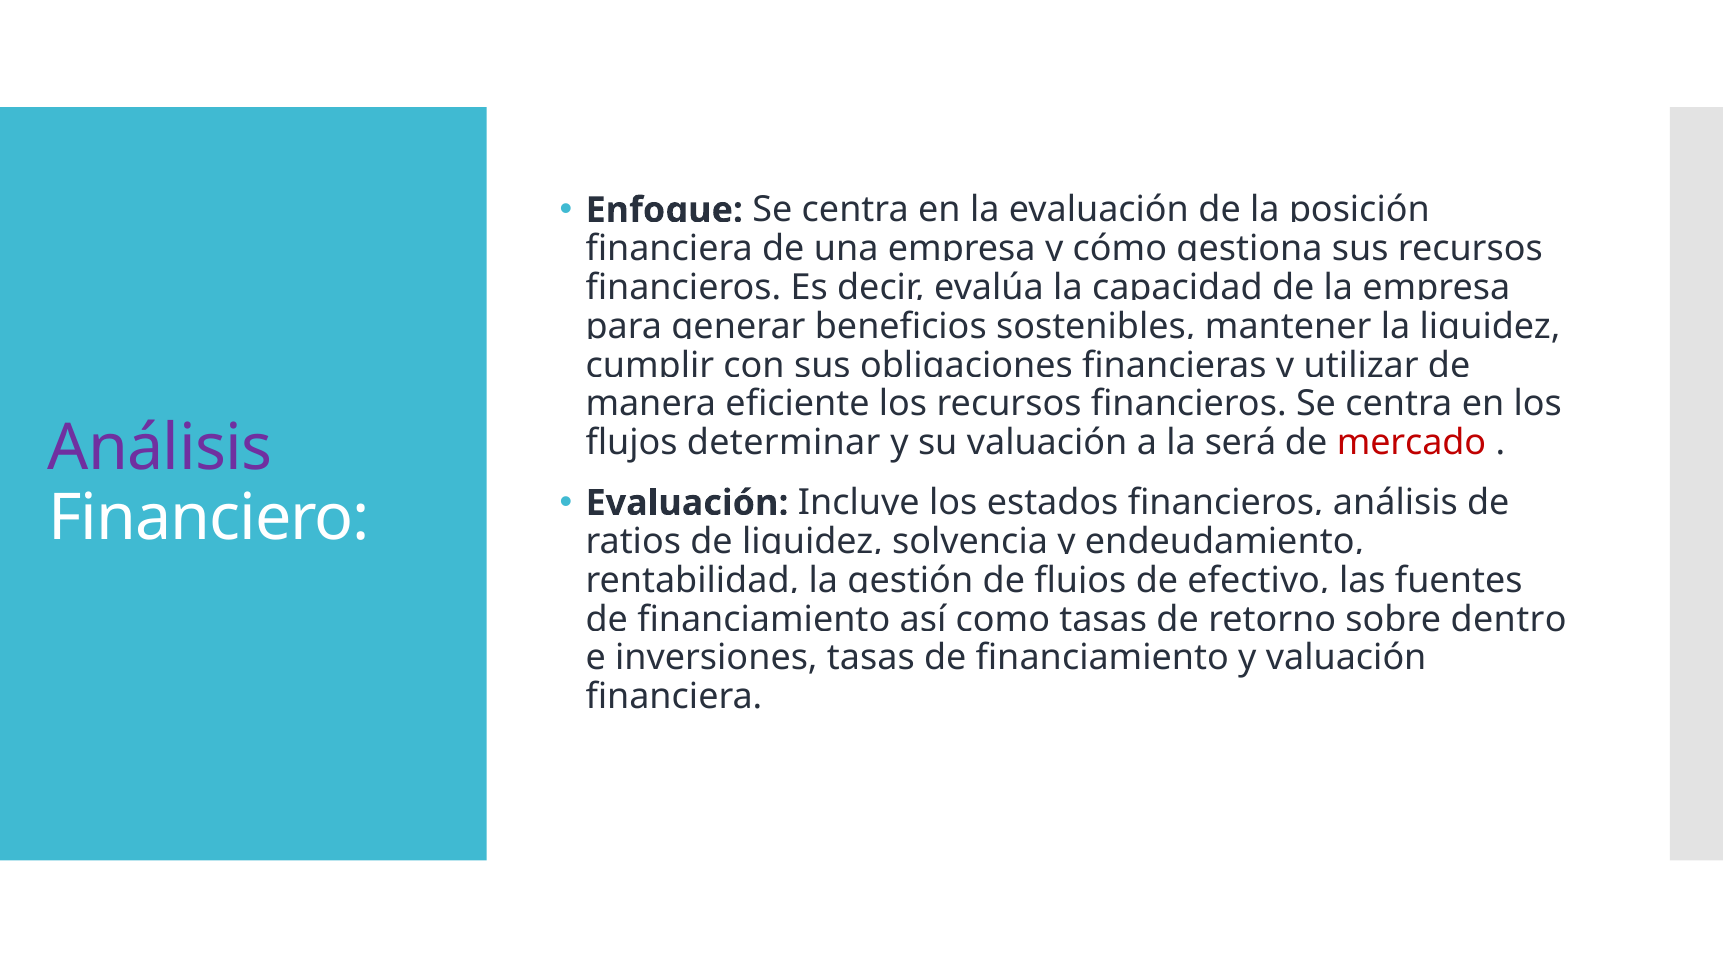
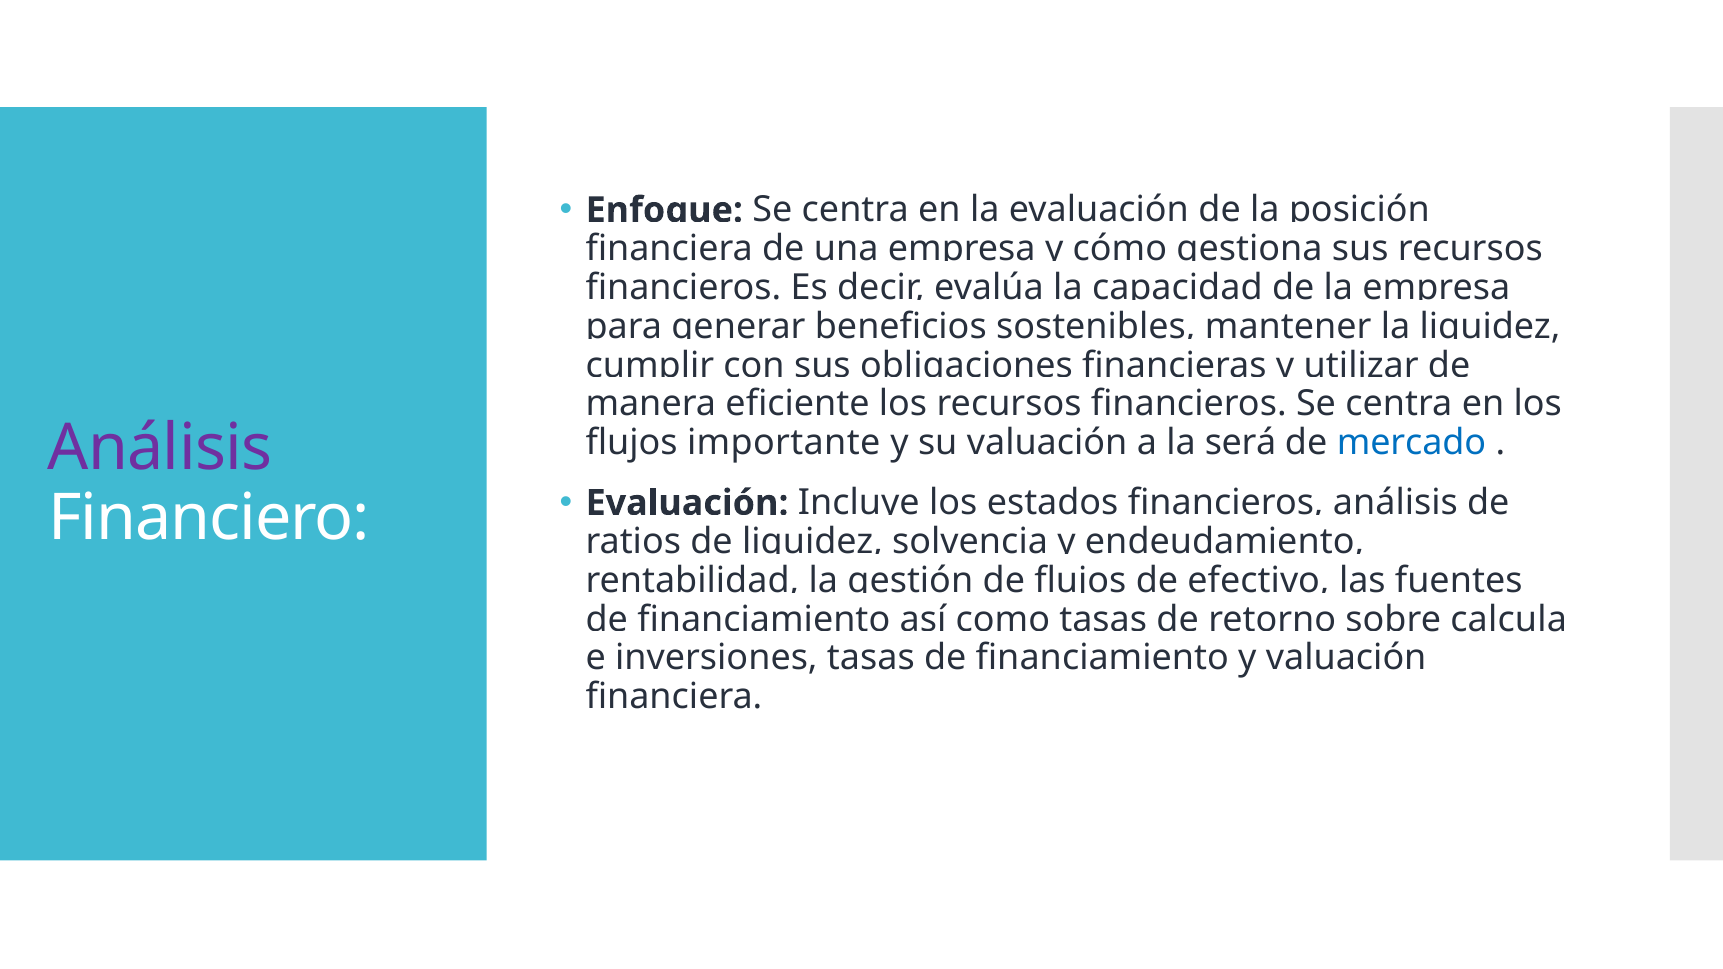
determinar: determinar -> importante
mercado colour: red -> blue
dentro: dentro -> calcula
